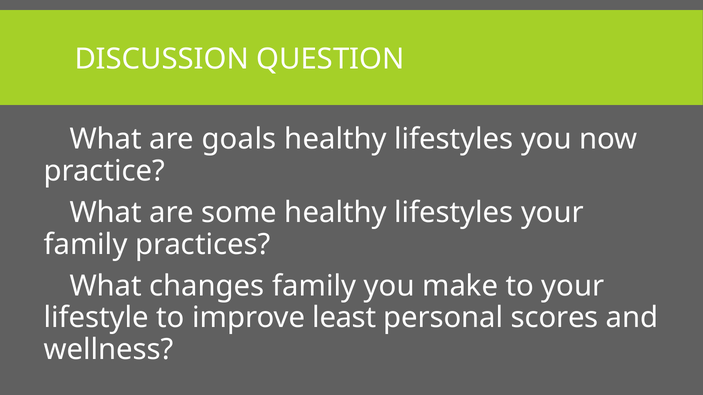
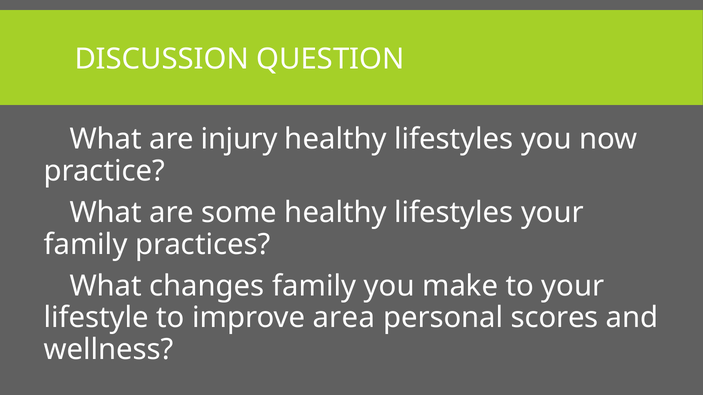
goals: goals -> injury
least: least -> area
